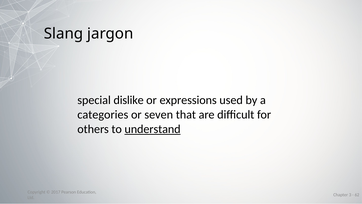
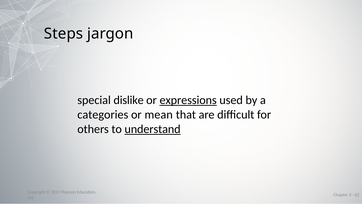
Slang: Slang -> Steps
expressions underline: none -> present
seven: seven -> mean
